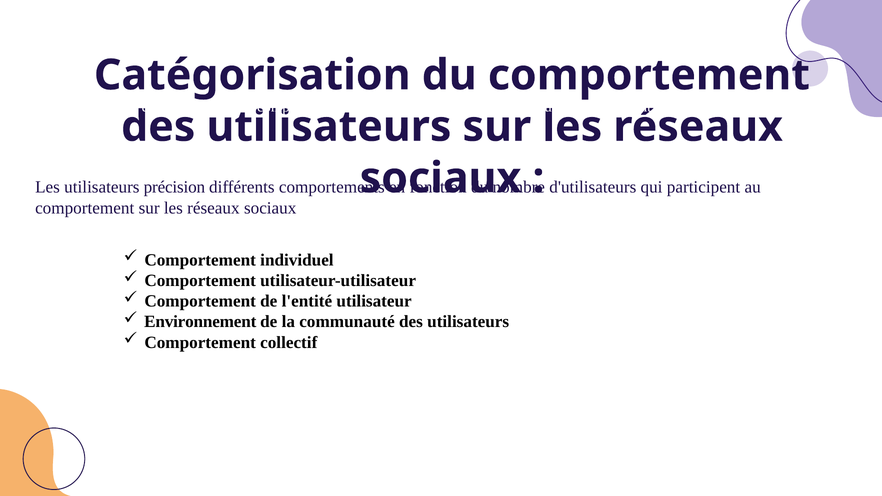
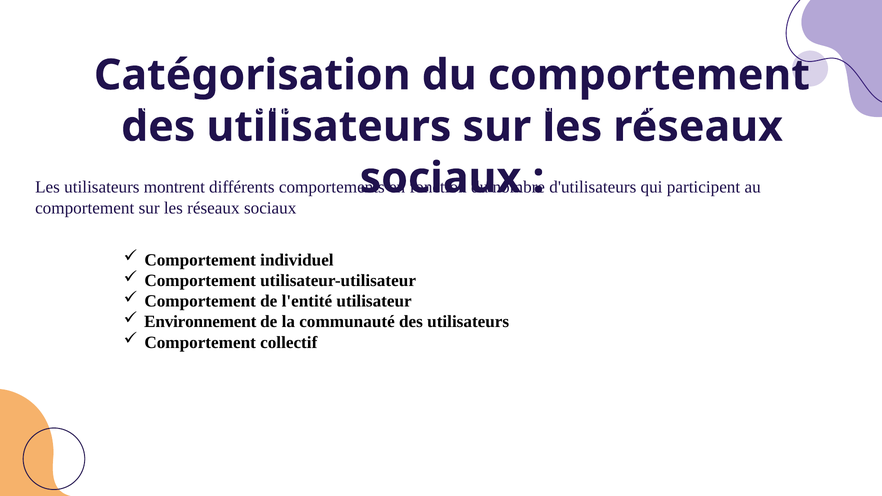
précision: précision -> montrent
